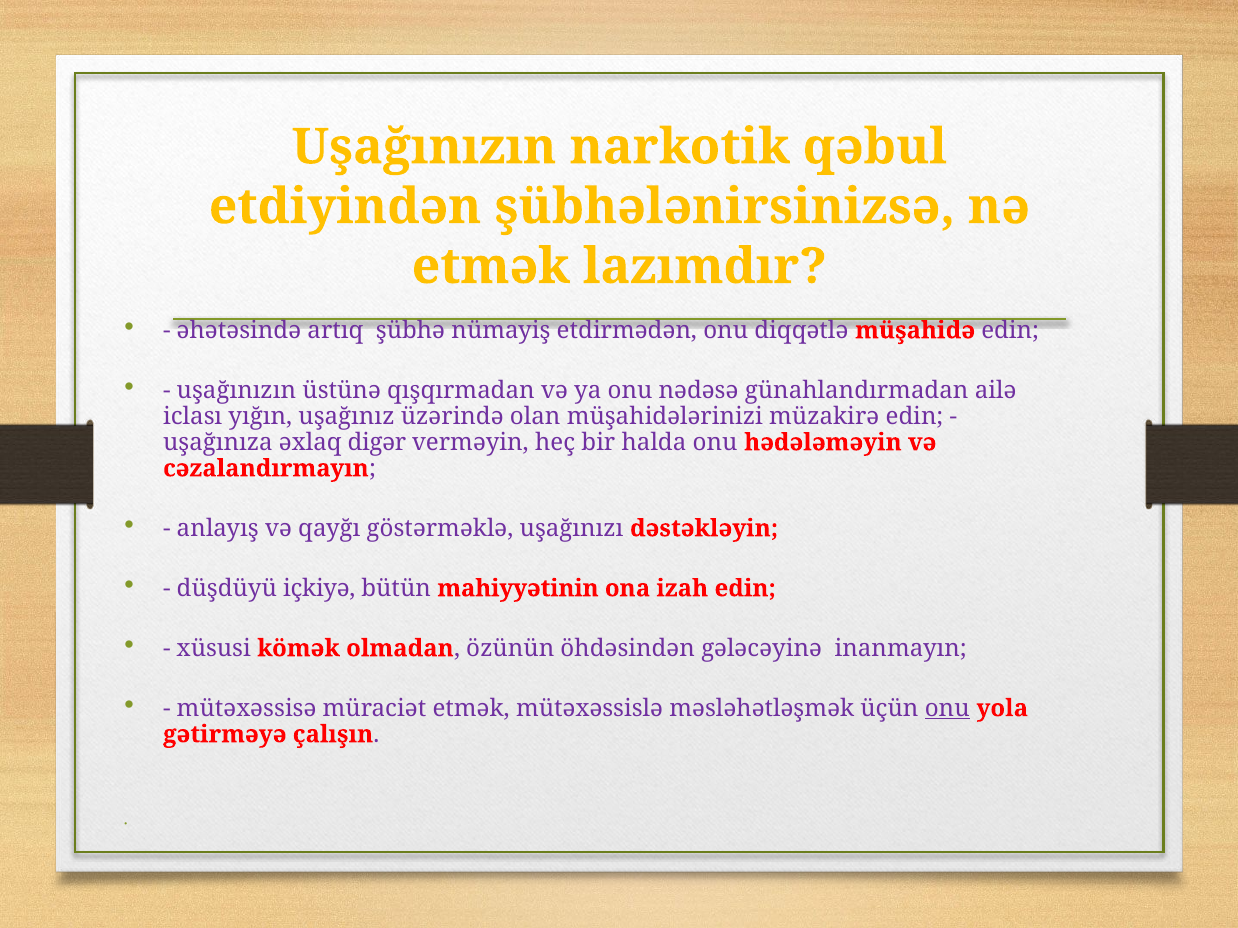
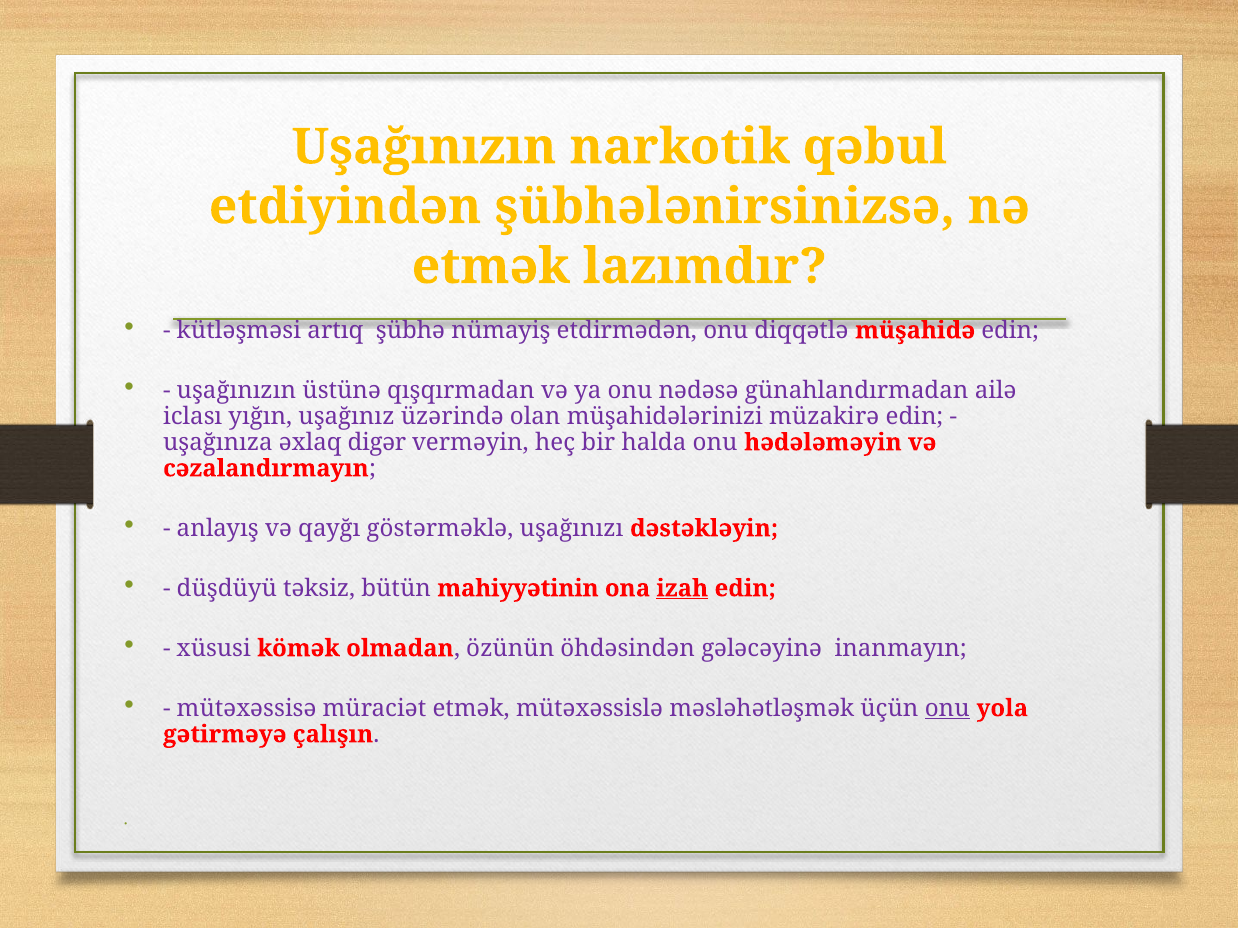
əhətəsində: əhətəsində -> kütləşməsi
içkiyə: içkiyə -> təksiz
izah underline: none -> present
